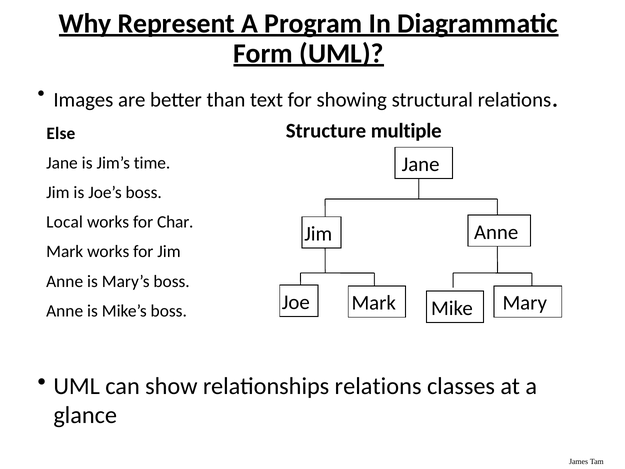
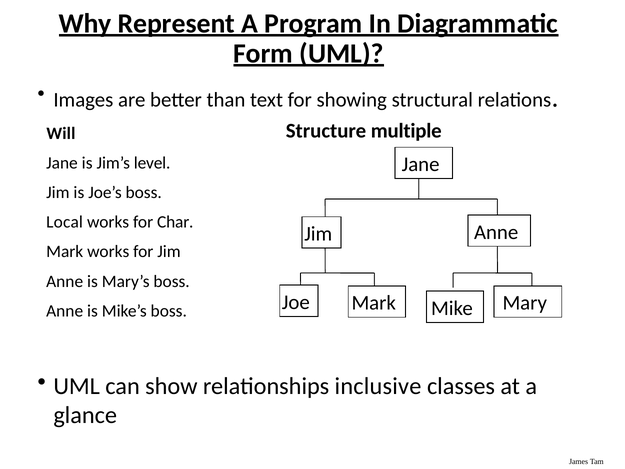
Else: Else -> Will
time: time -> level
relationships relations: relations -> inclusive
